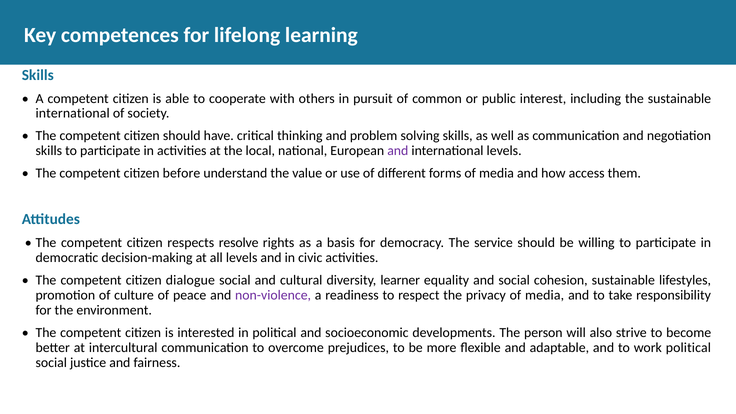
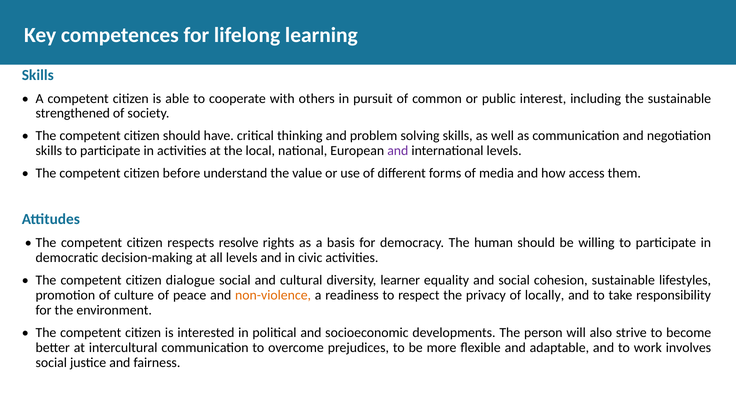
international at (73, 113): international -> strengthened
service: service -> human
non-violence colour: purple -> orange
privacy of media: media -> locally
work political: political -> involves
